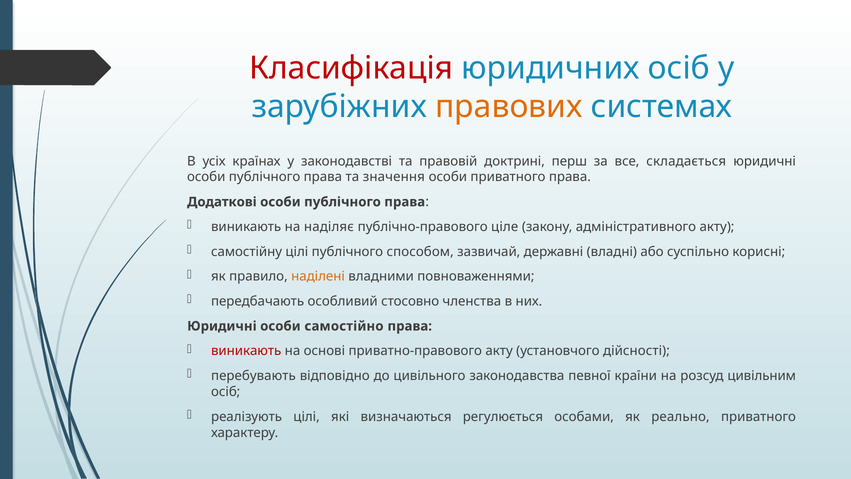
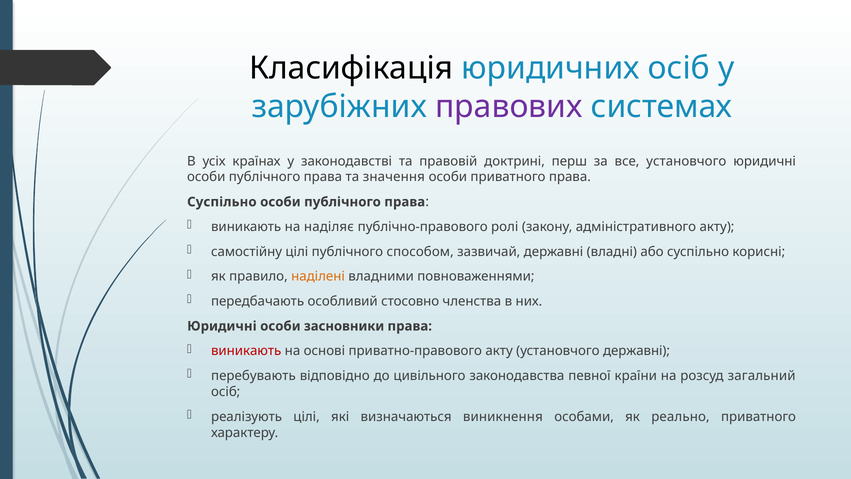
Класифікація colour: red -> black
правових colour: orange -> purple
все складається: складається -> установчого
Додаткові at (222, 202): Додаткові -> Суспільно
ціле: ціле -> ролі
самостійно: самостійно -> засновники
установчого дійсності: дійсності -> державні
цивільним: цивільним -> загальний
регулюється: регулюється -> виникнення
